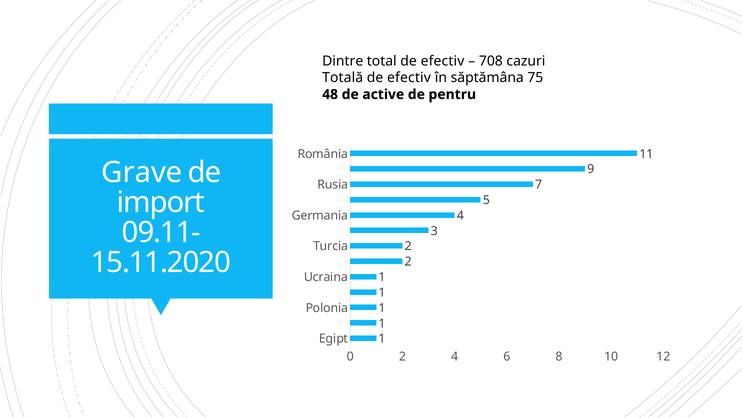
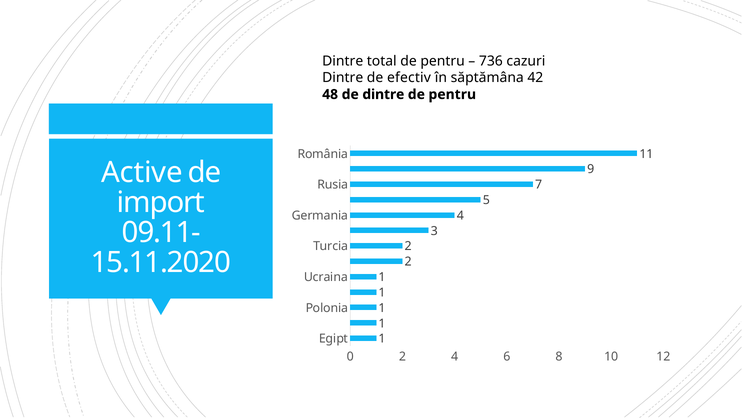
total de efectiv: efectiv -> pentru
708: 708 -> 736
Totală at (343, 78): Totală -> Dintre
75: 75 -> 42
de active: active -> dintre
Grave: Grave -> Active
